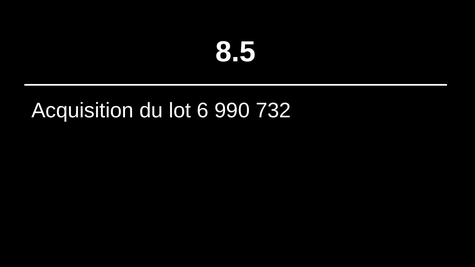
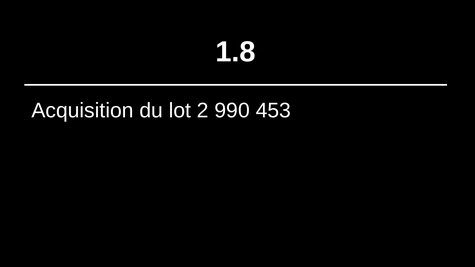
8.5: 8.5 -> 1.8
6: 6 -> 2
732: 732 -> 453
